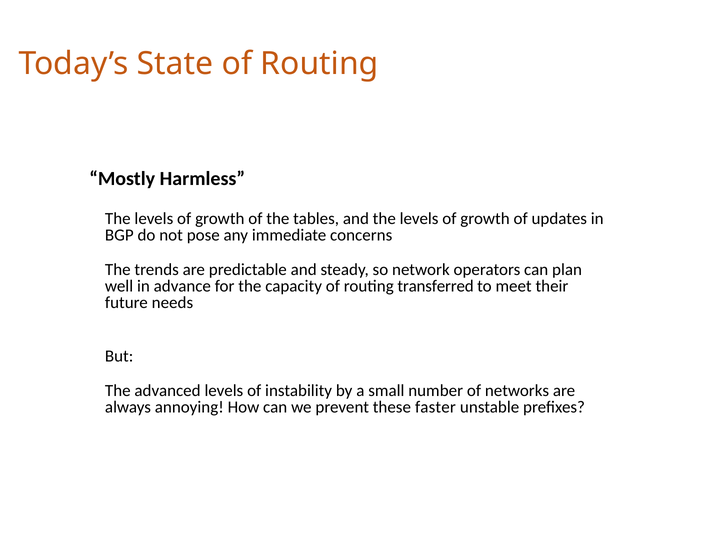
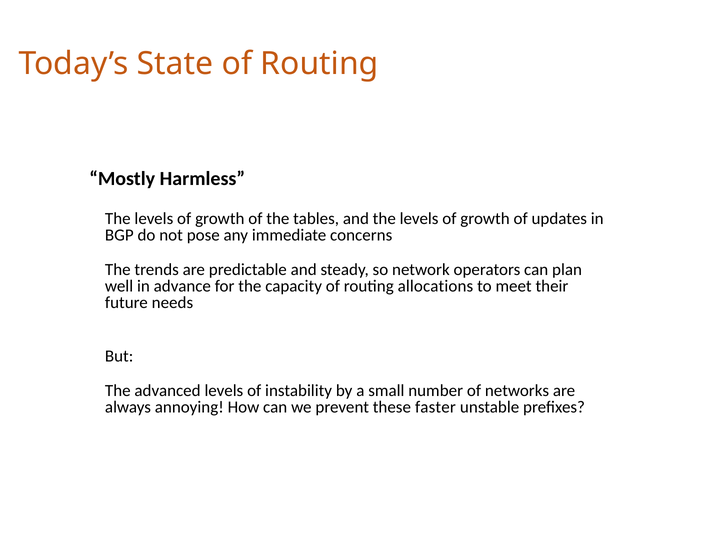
transferred: transferred -> allocations
